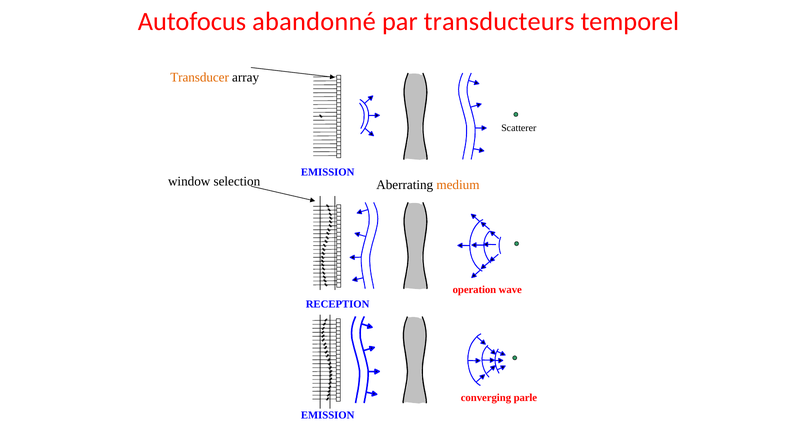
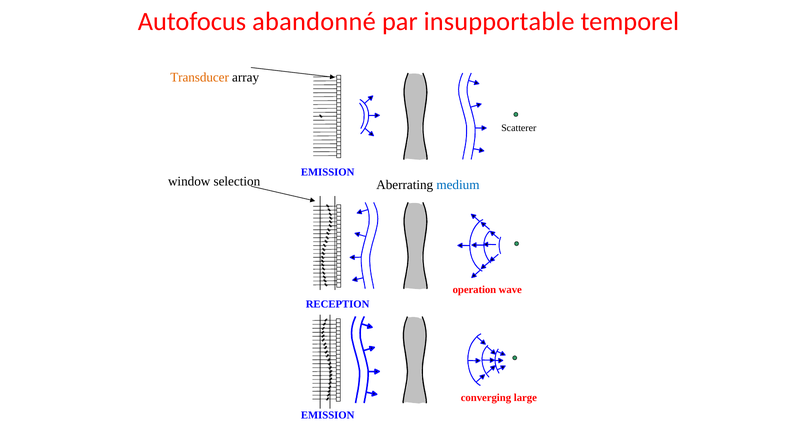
transducteurs: transducteurs -> insupportable
medium colour: orange -> blue
parle: parle -> large
